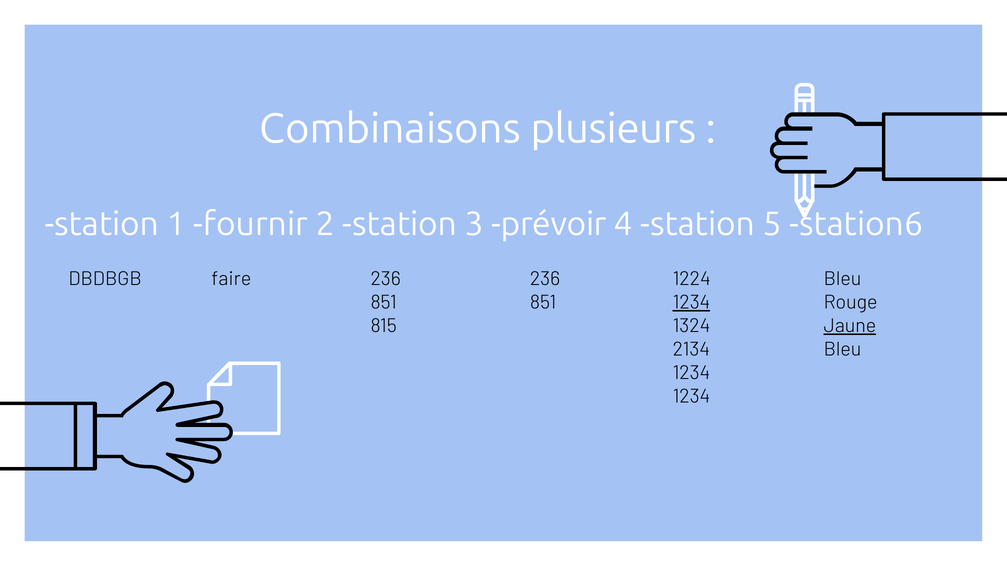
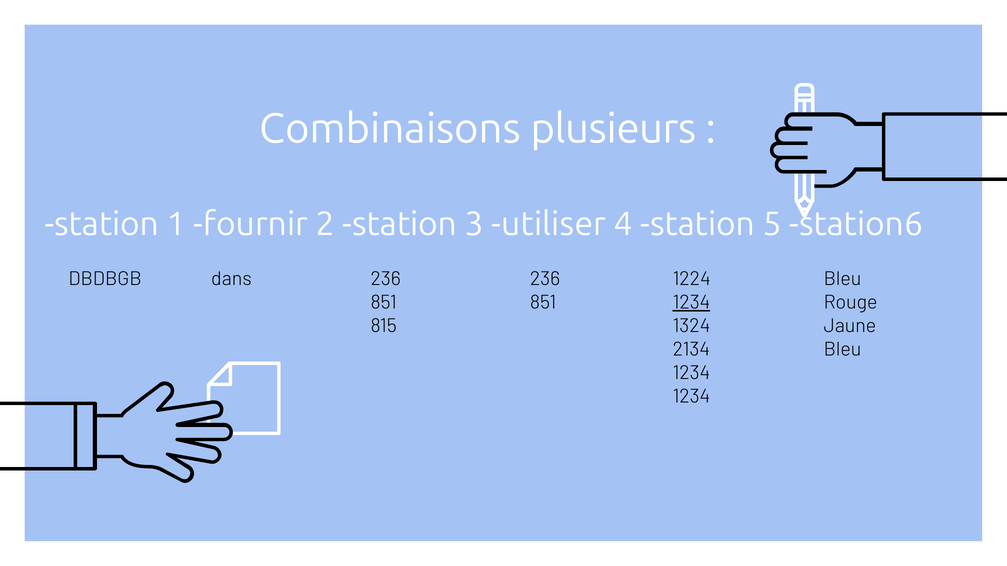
prévoir: prévoir -> utiliser
faire: faire -> dans
Jaune underline: present -> none
